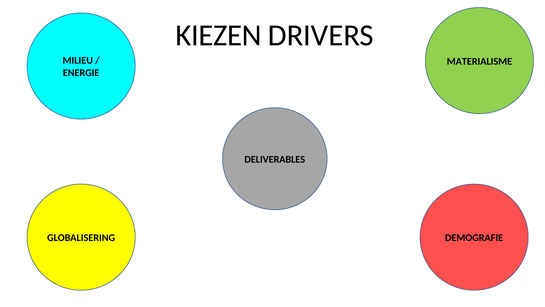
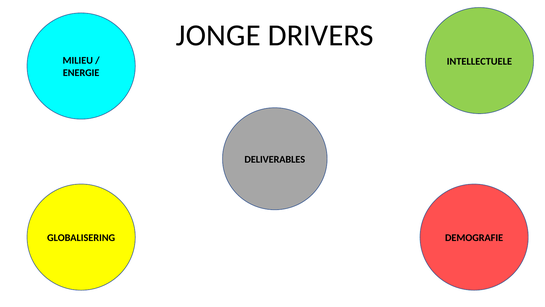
KIEZEN: KIEZEN -> JONGE
MATERIALISME: MATERIALISME -> INTELLECTUELE
